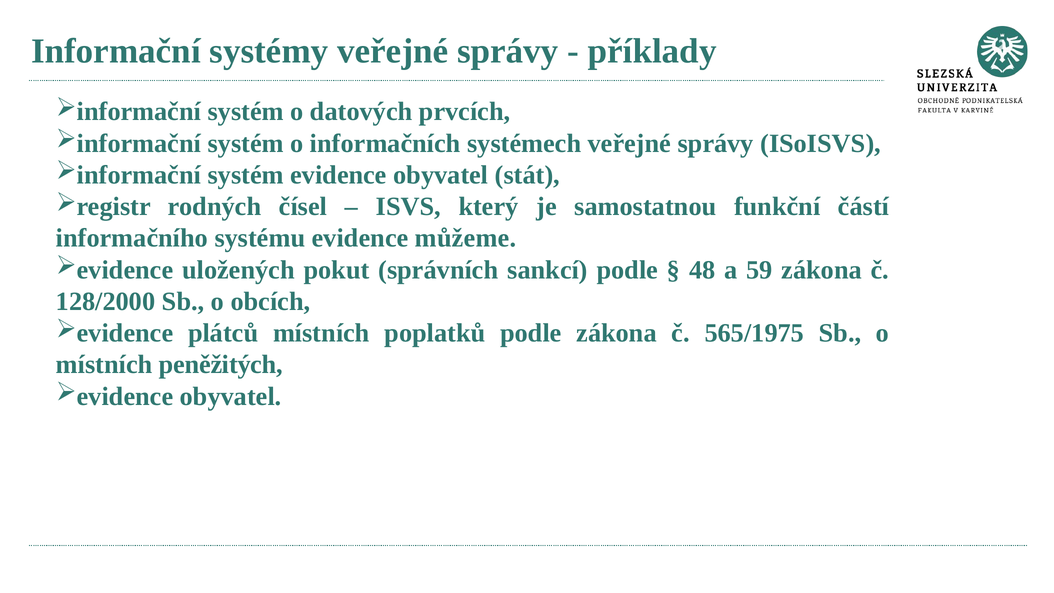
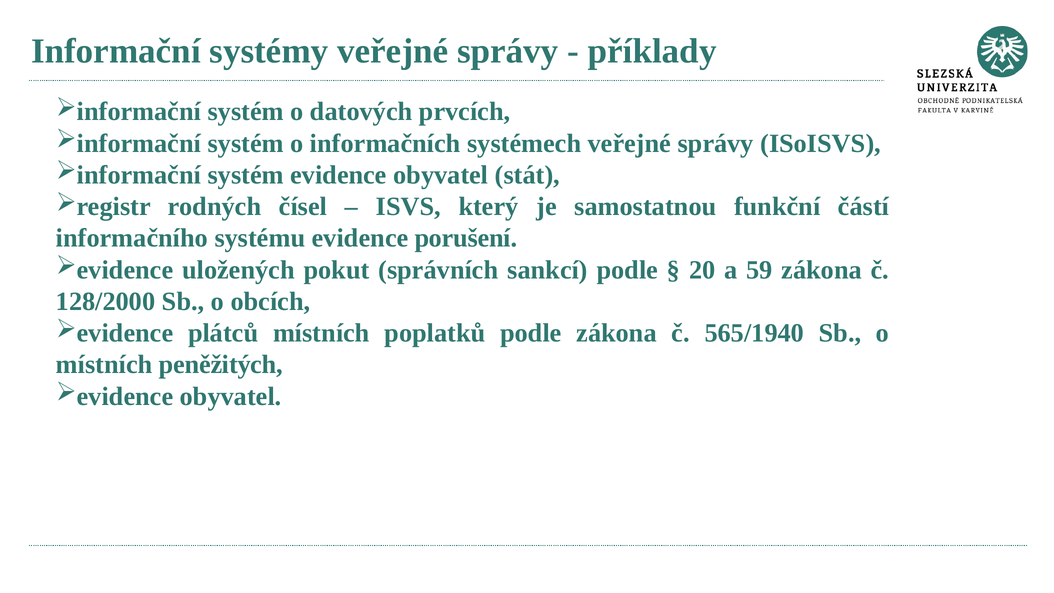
můžeme: můžeme -> porušení
48: 48 -> 20
565/1975: 565/1975 -> 565/1940
